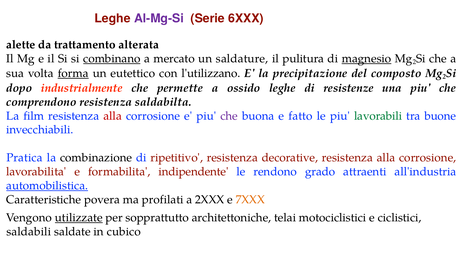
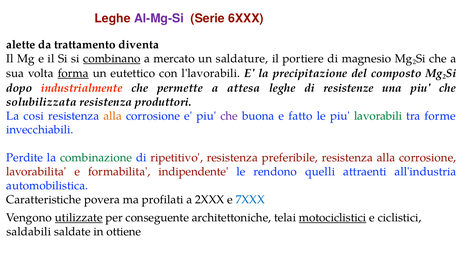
alterata: alterata -> diventa
pulitura: pulitura -> portiere
magnesio underline: present -> none
l'utilizzano: l'utilizzano -> l'lavorabili
ossido: ossido -> attesa
comprendono: comprendono -> solubilizzata
saldabilta: saldabilta -> produttori
film: film -> cosi
alla at (113, 116) colour: red -> orange
buone: buone -> forme
Pratica: Pratica -> Perdite
combinazione colour: black -> green
decorative: decorative -> preferibile
grado: grado -> quelli
automobilistica underline: present -> none
7XXX colour: orange -> blue
sopprattutto: sopprattutto -> conseguente
motociclistici underline: none -> present
cubico: cubico -> ottiene
